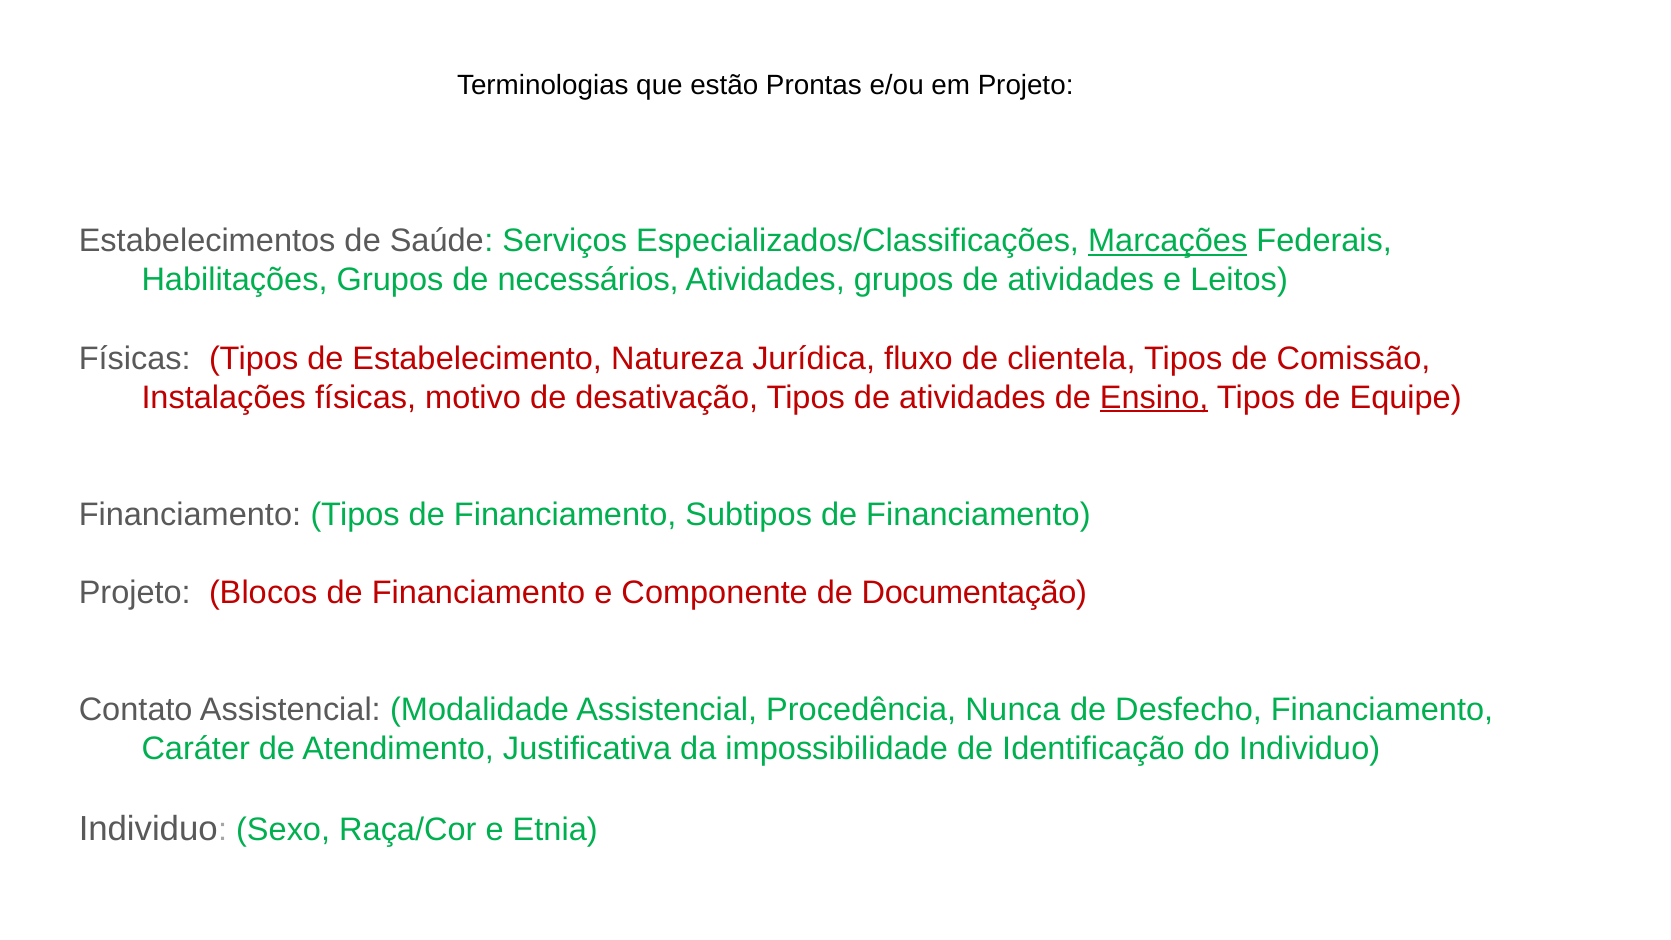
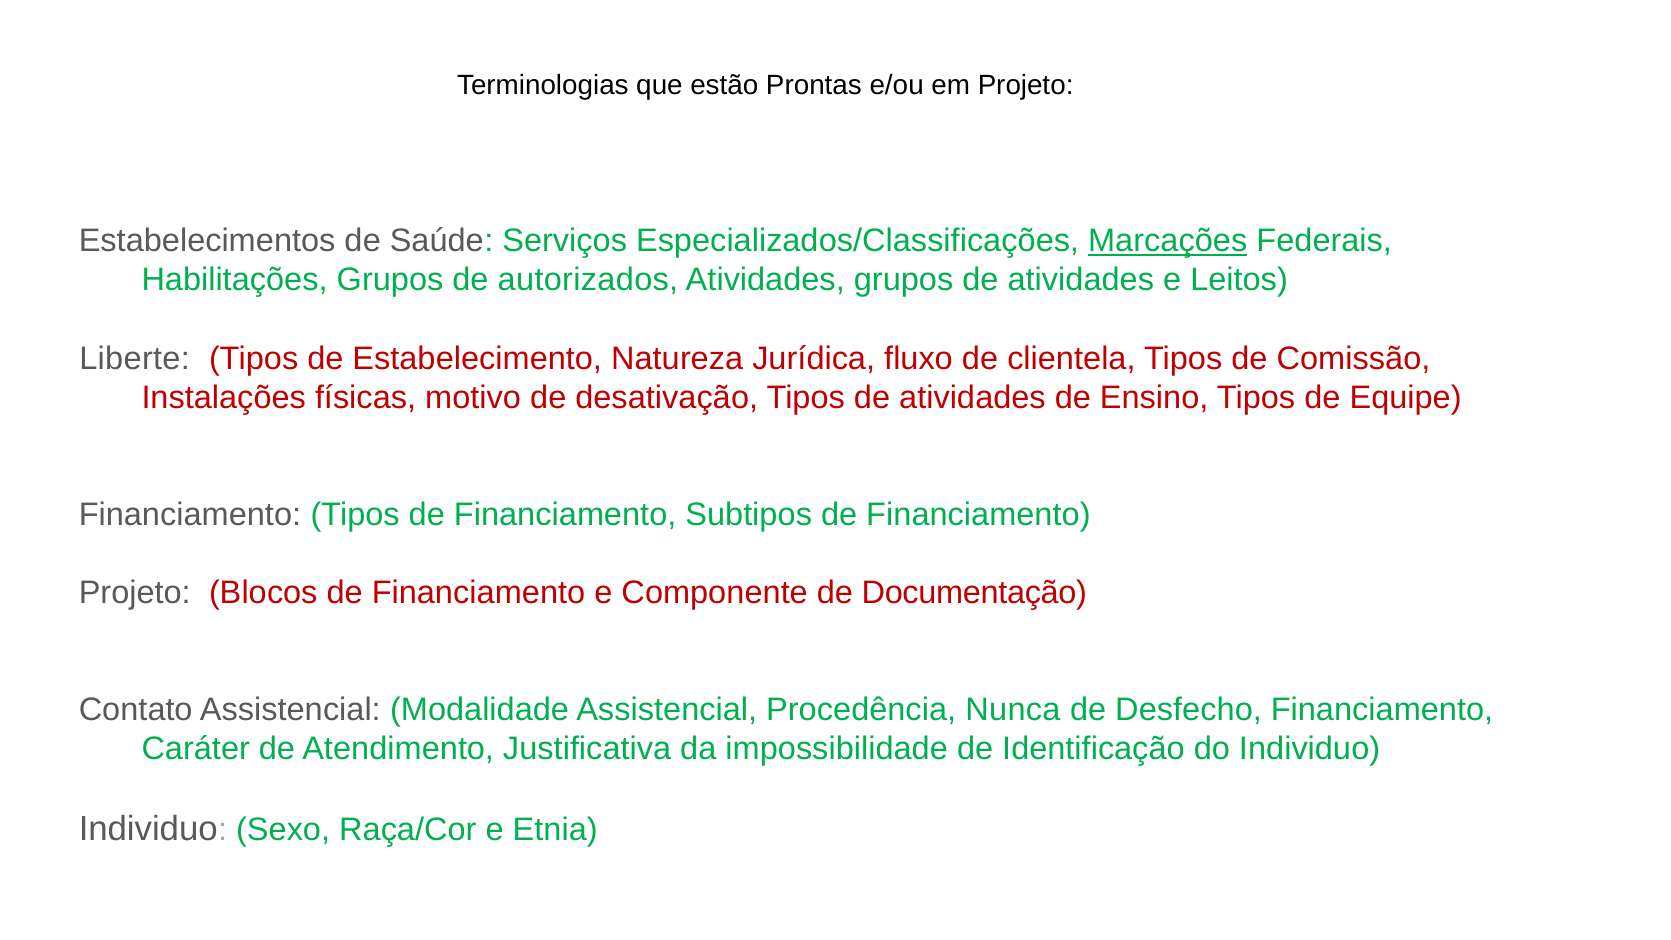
necessários: necessários -> autorizados
Físicas at (135, 358): Físicas -> Liberte
Ensino underline: present -> none
